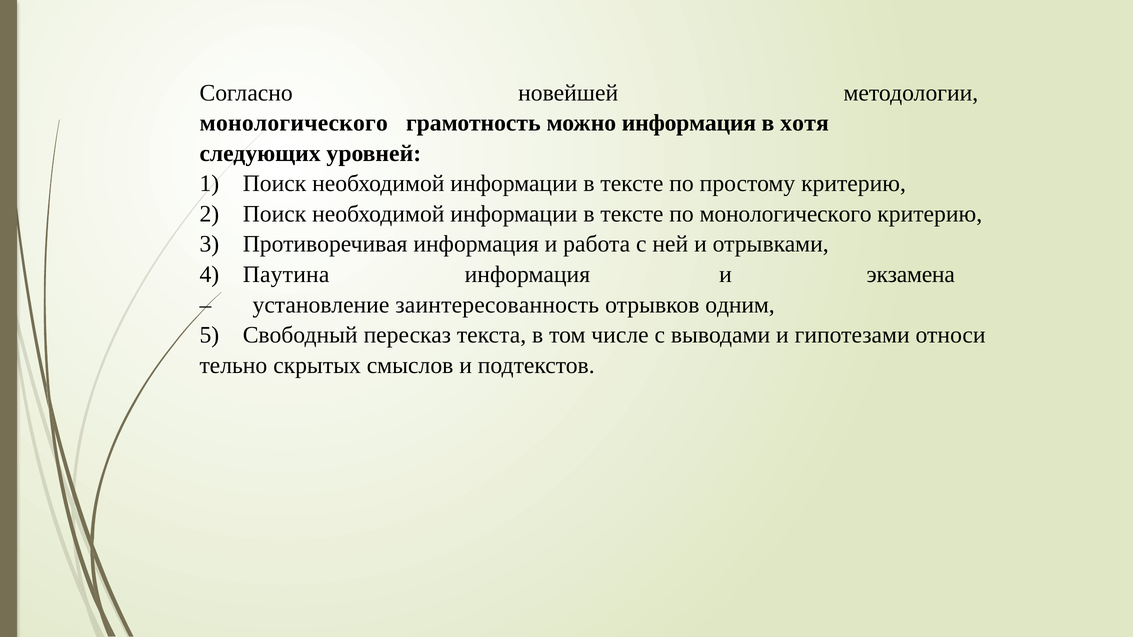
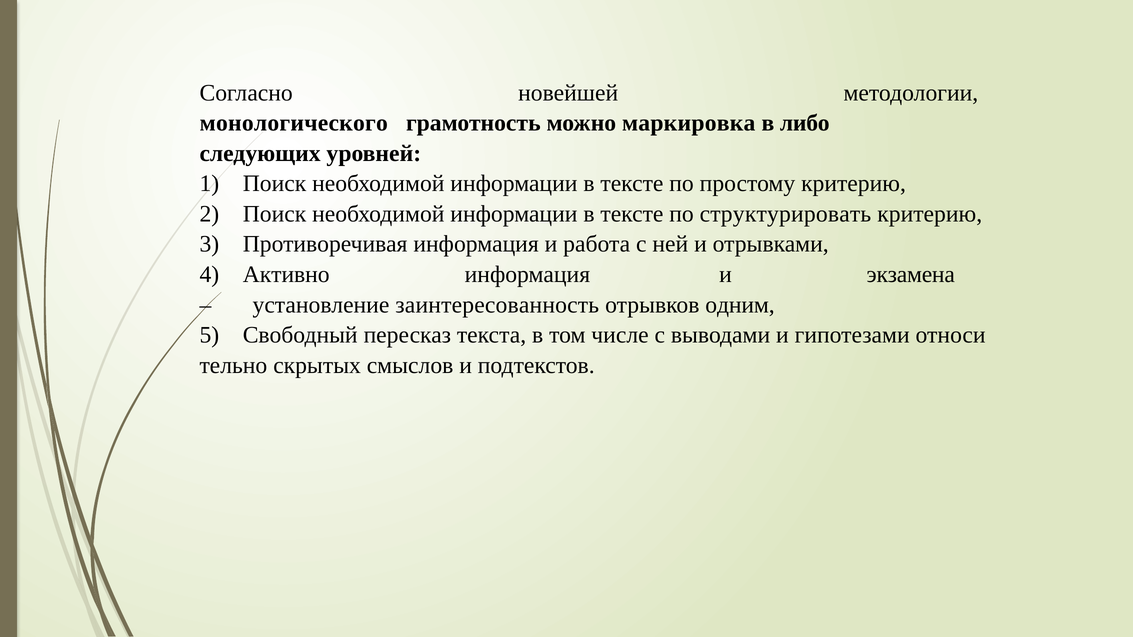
можно информация: информация -> маркировка
хотя: хотя -> либо
по монологического: монологического -> структурировать
Паутина: Паутина -> Активно
